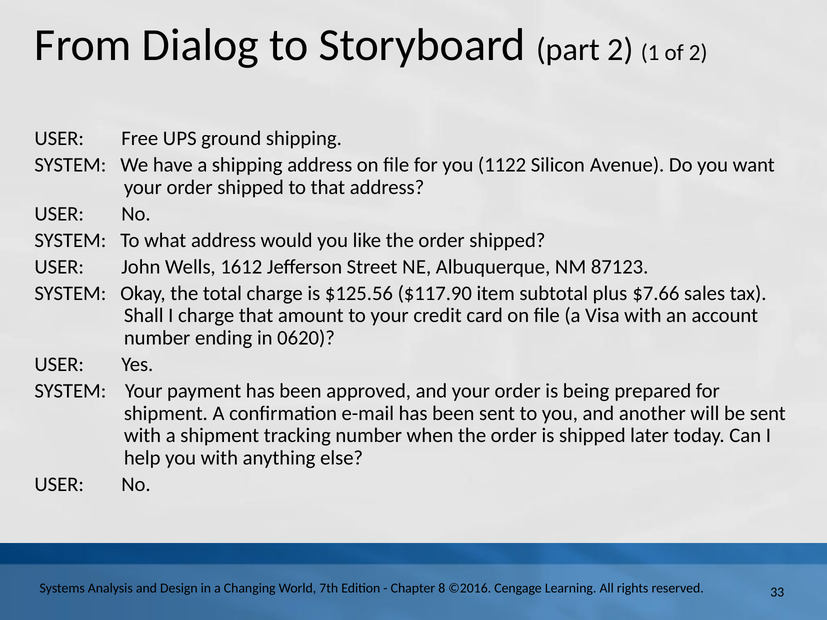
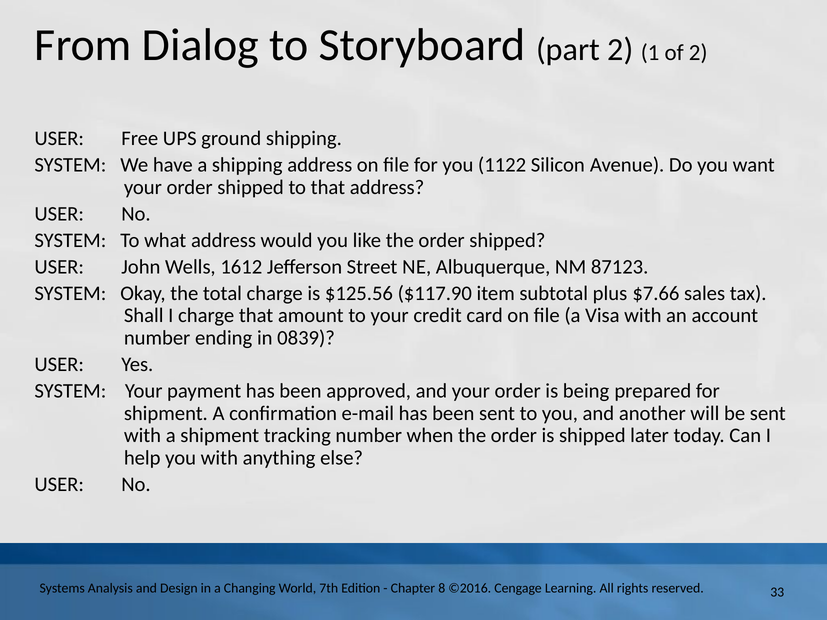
0620: 0620 -> 0839
